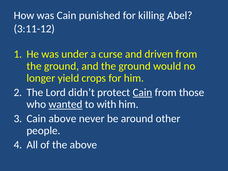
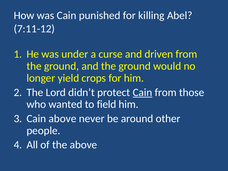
3:11-12: 3:11-12 -> 7:11-12
wanted underline: present -> none
with: with -> field
